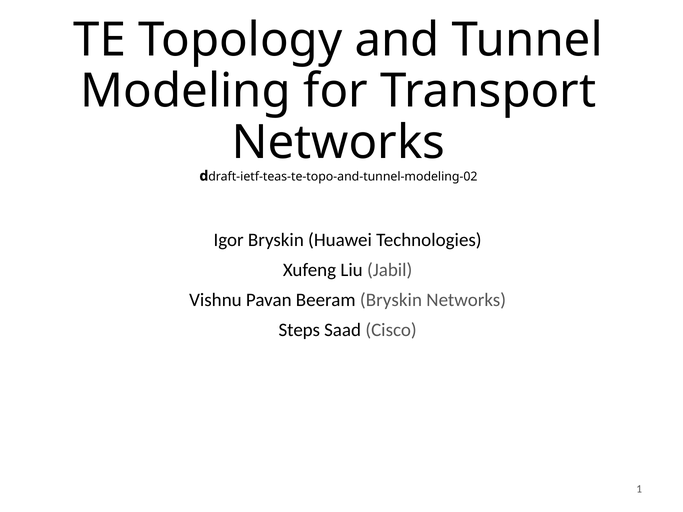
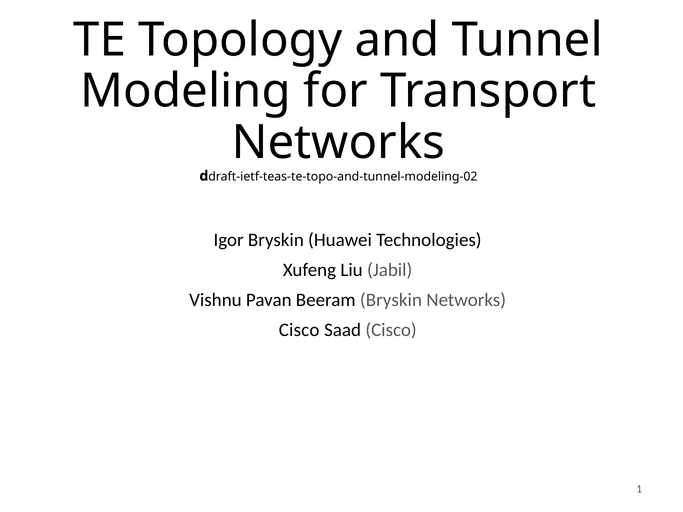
Steps at (299, 330): Steps -> Cisco
